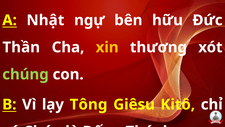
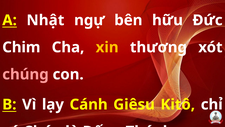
Thần: Thần -> Chim
chúng colour: light green -> pink
Tông: Tông -> Cánh
